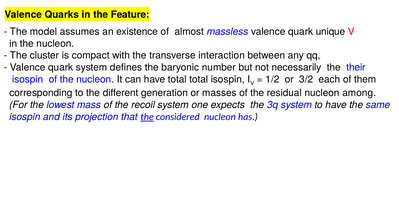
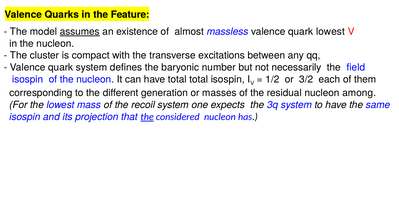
assumes underline: none -> present
quark unique: unique -> lowest
interaction: interaction -> excitations
their: their -> field
